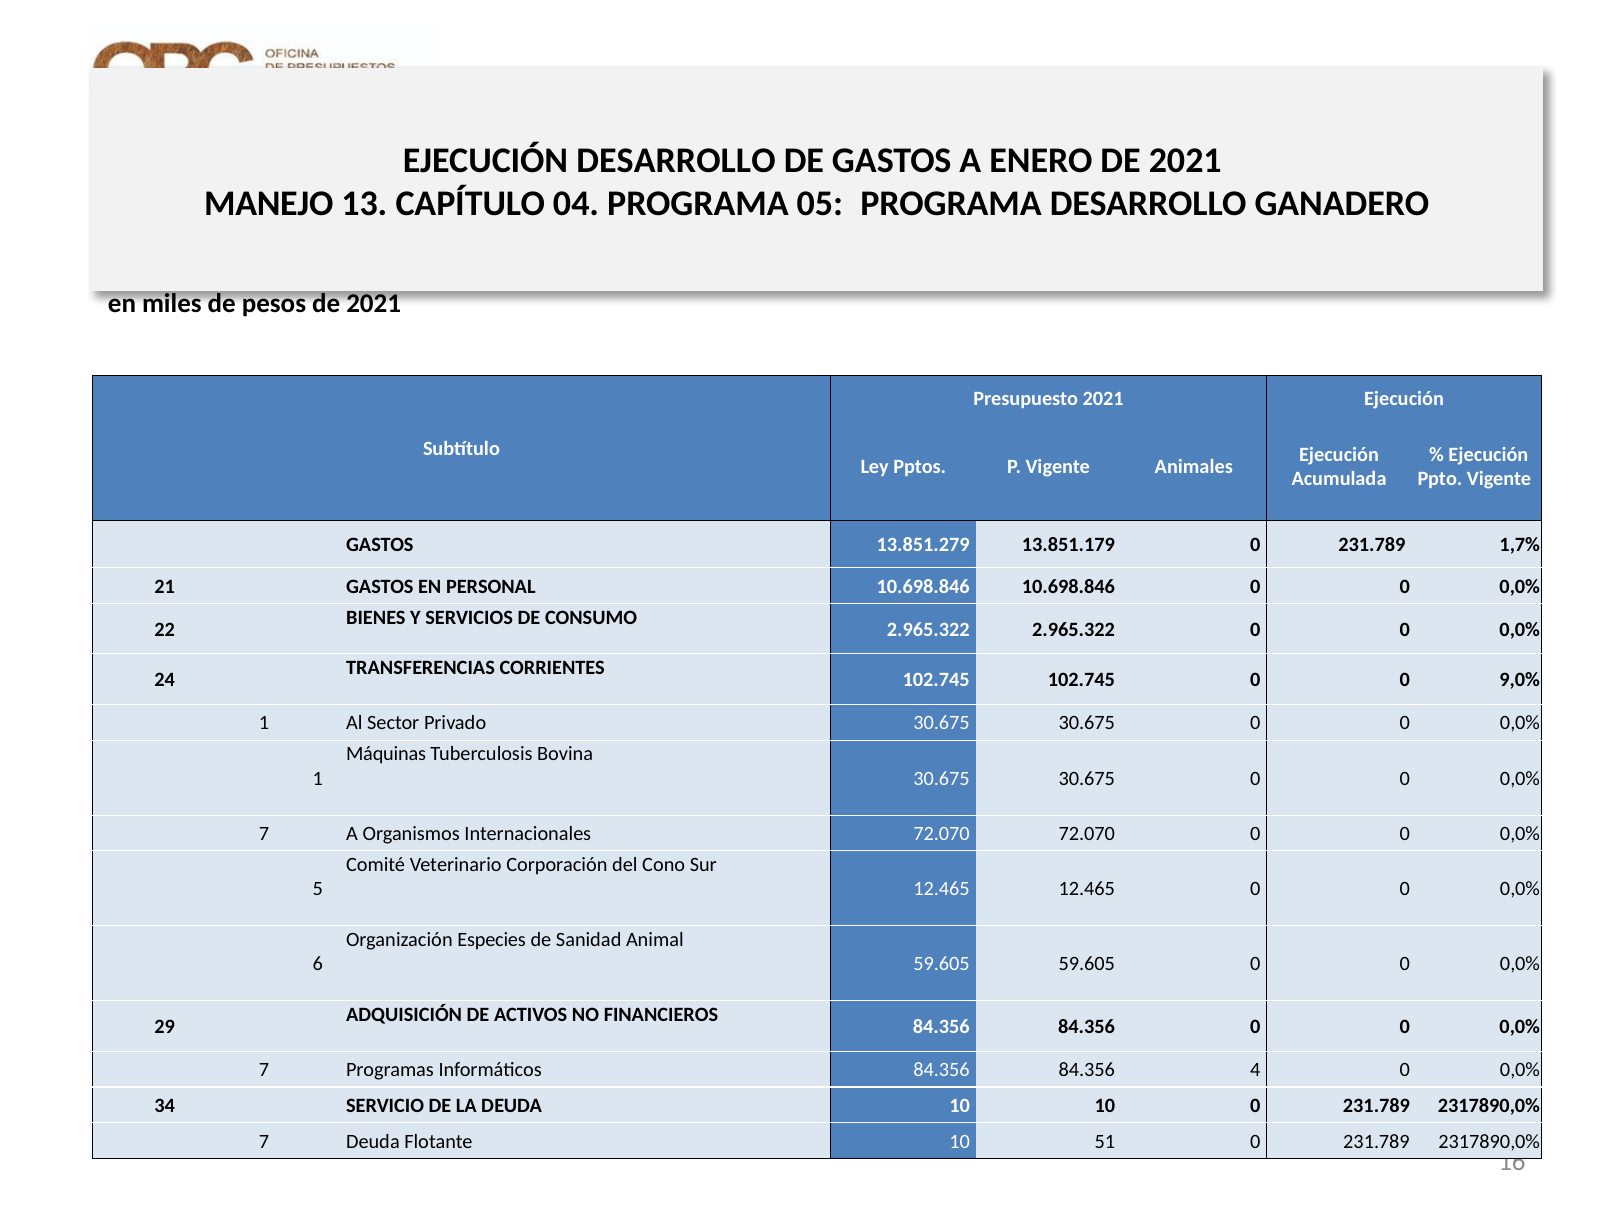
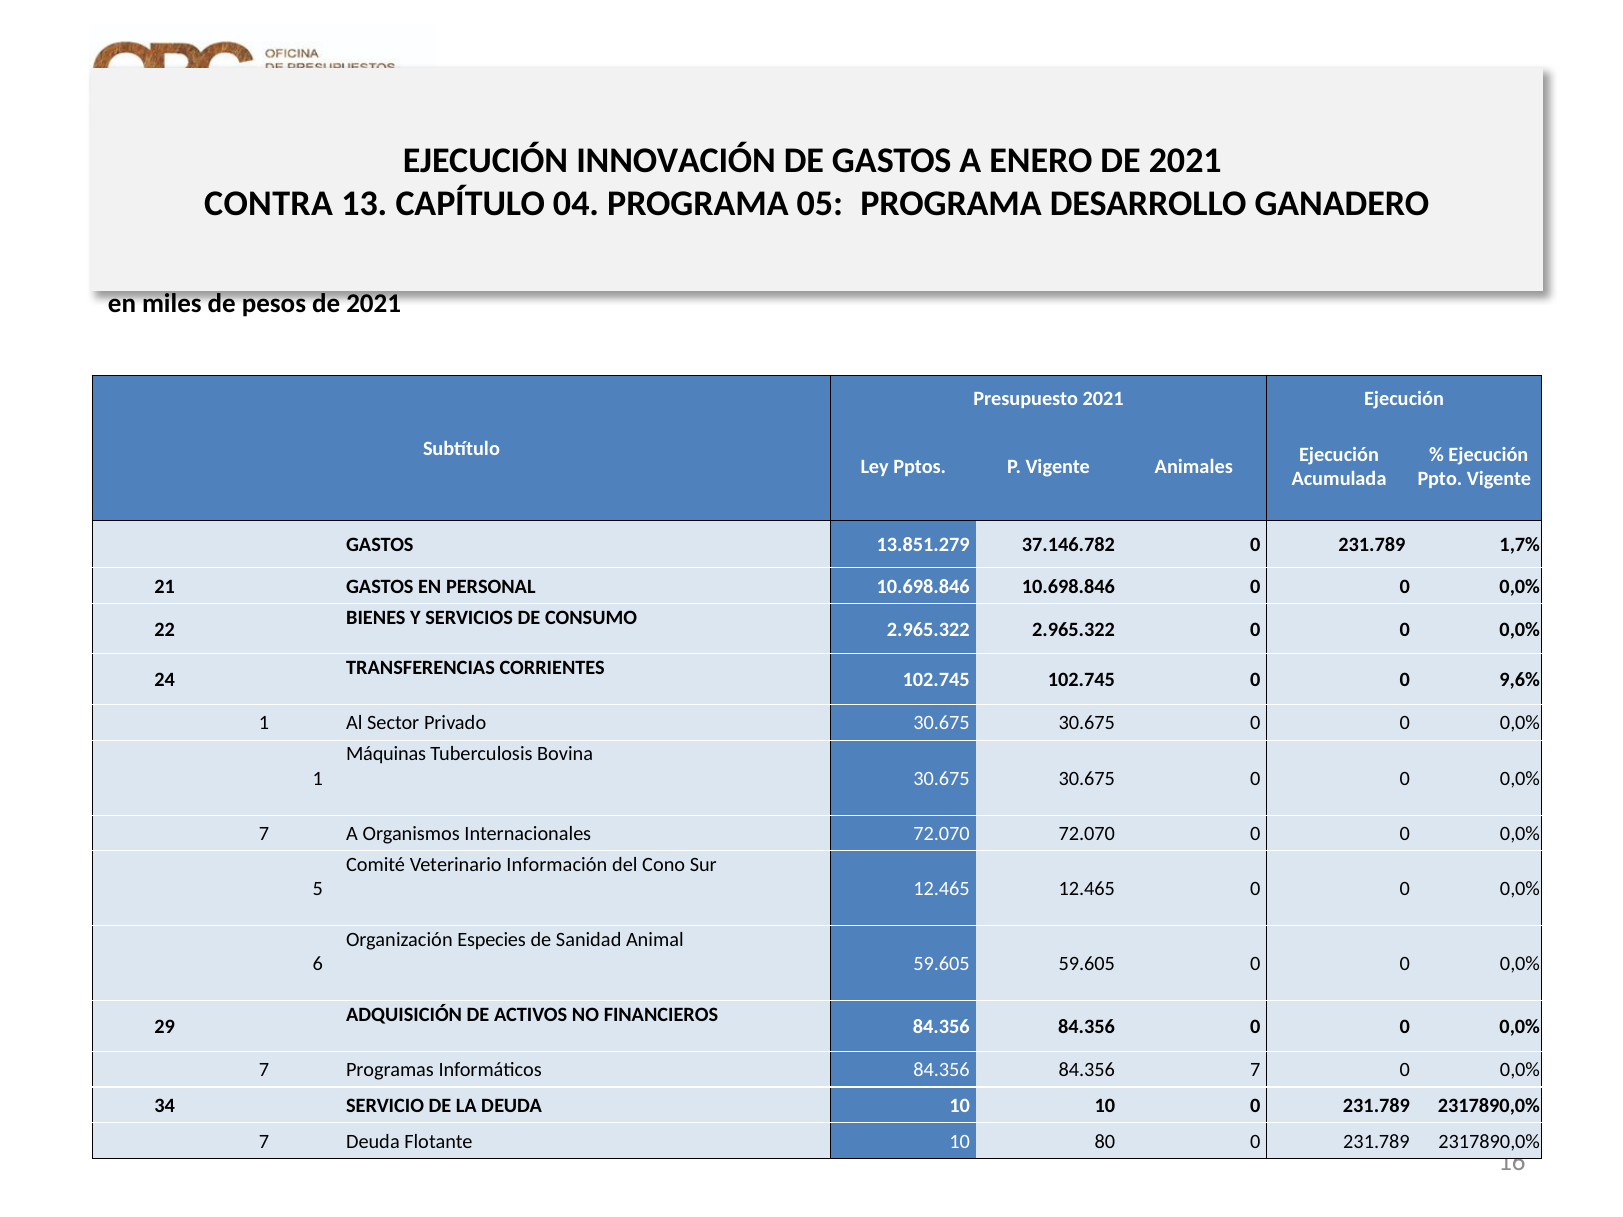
EJECUCIÓN DESARROLLO: DESARROLLO -> INNOVACIÓN
MANEJO: MANEJO -> CONTRA
13.851.179: 13.851.179 -> 37.146.782
9,0%: 9,0% -> 9,6%
Corporación: Corporación -> Información
84.356 4: 4 -> 7
51: 51 -> 80
